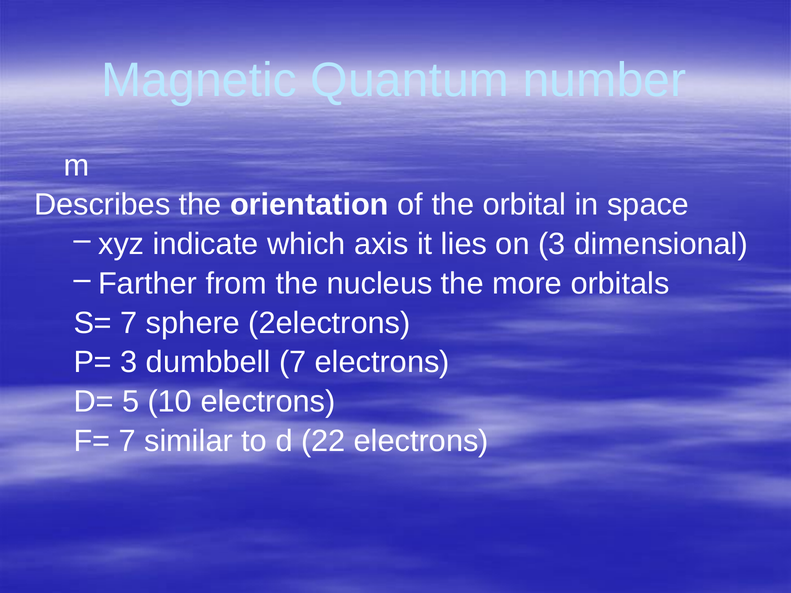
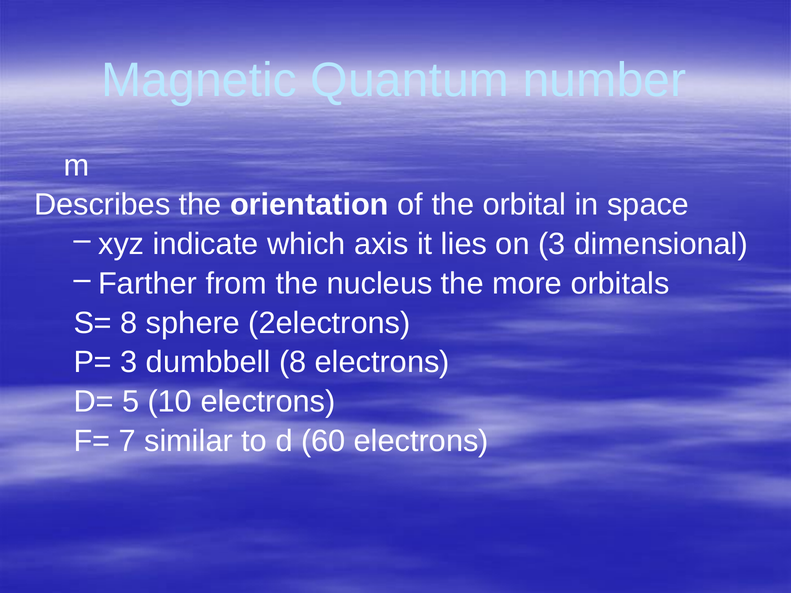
S= 7: 7 -> 8
dumbbell 7: 7 -> 8
22: 22 -> 60
